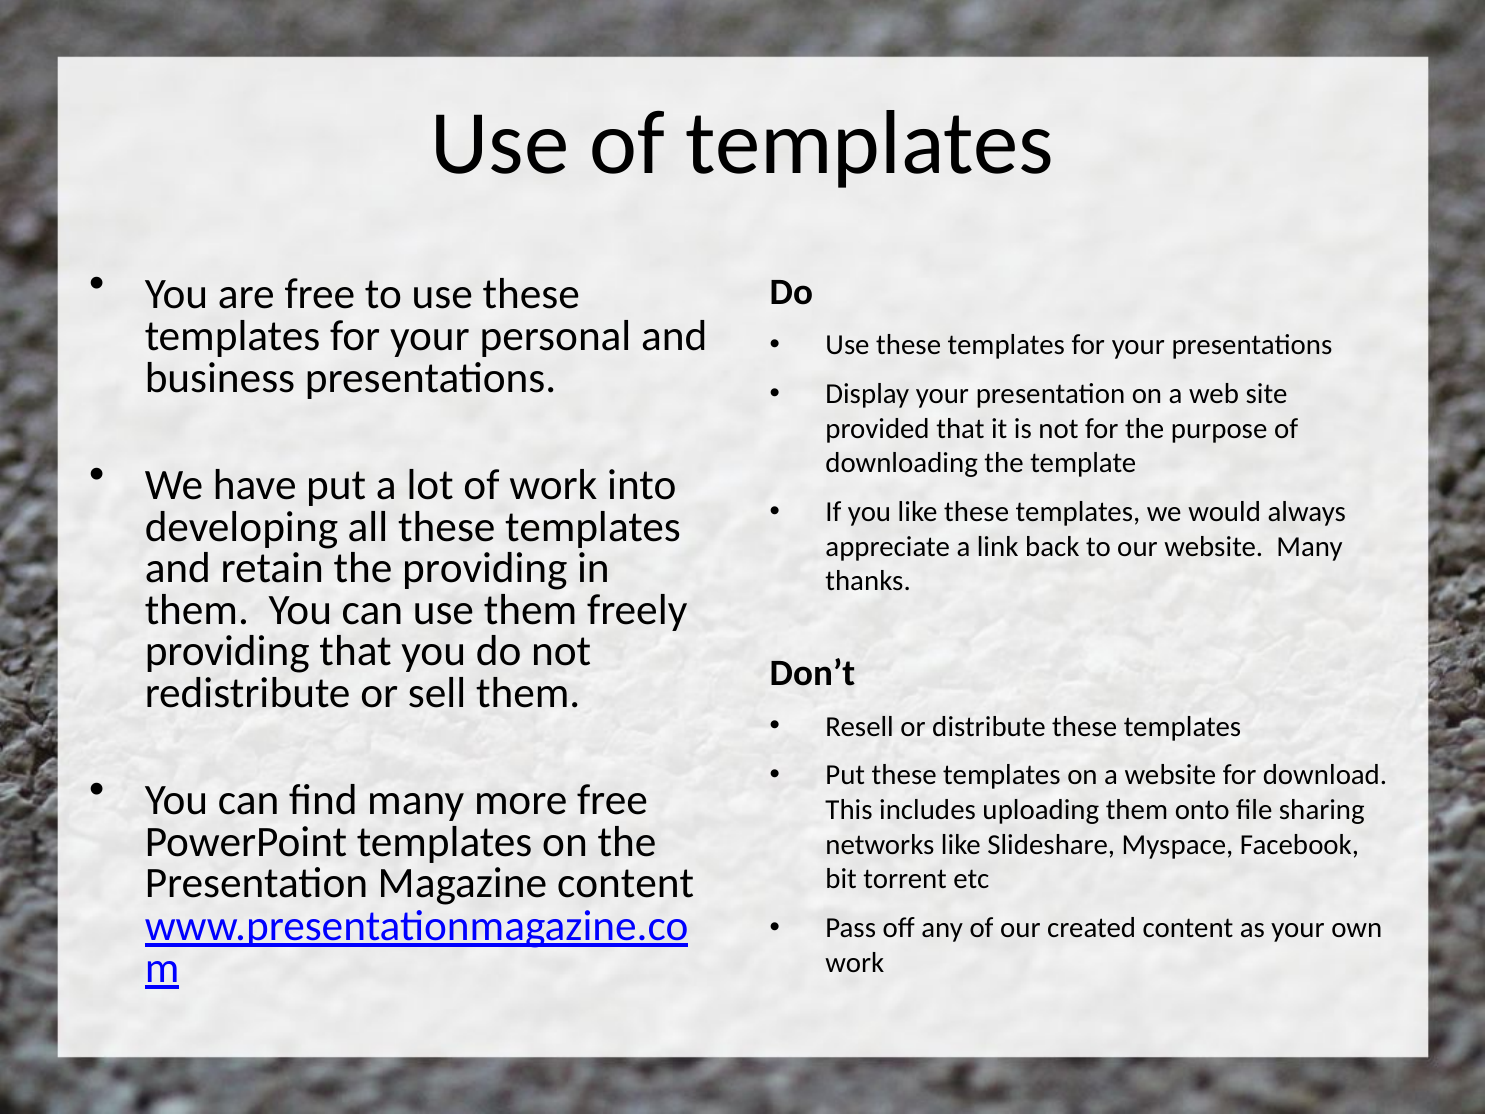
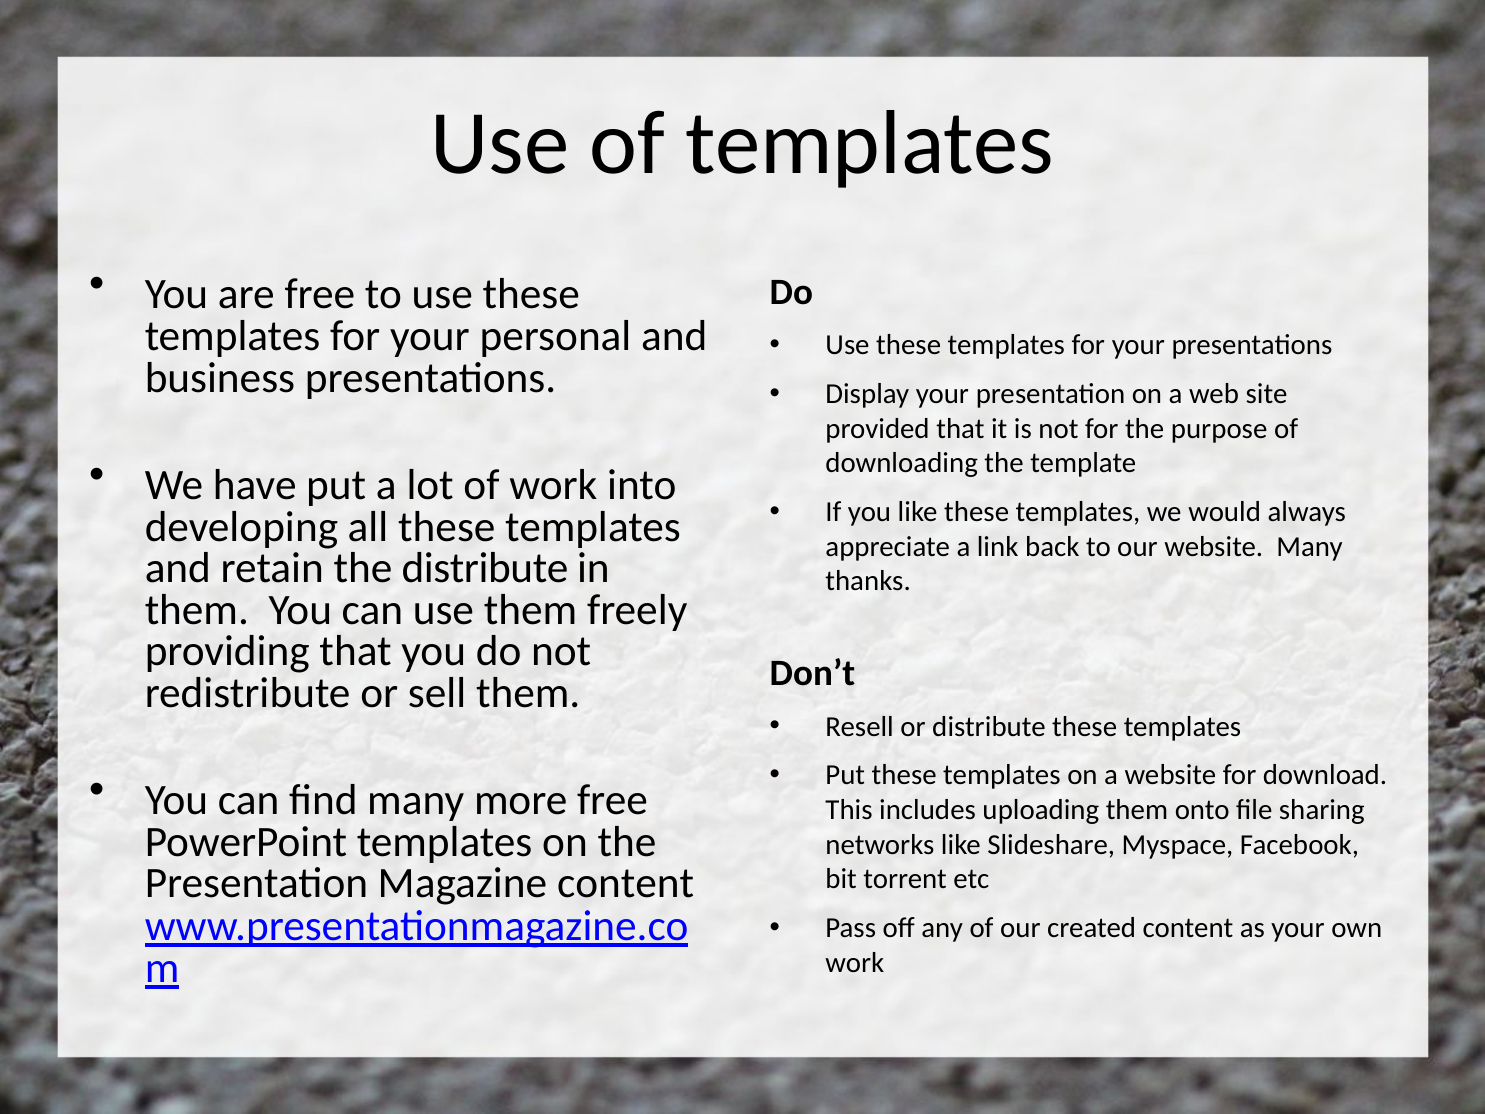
the providing: providing -> distribute
